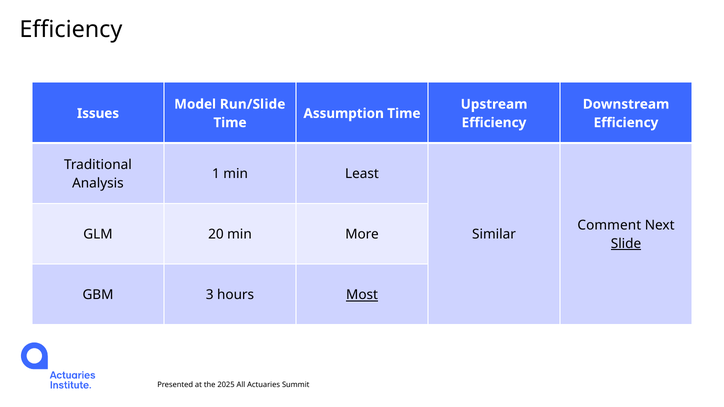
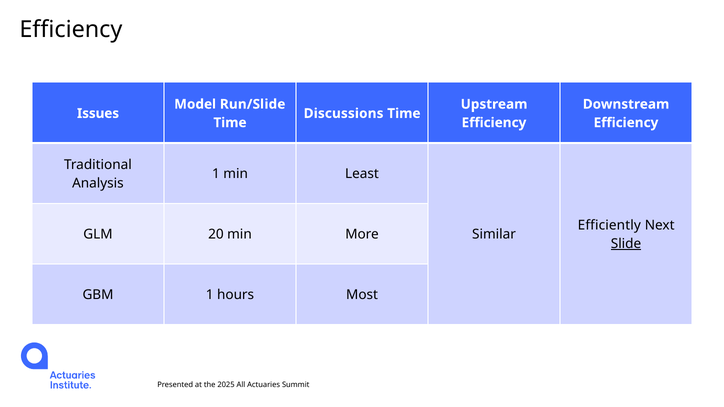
Assumption: Assumption -> Discussions
Comment: Comment -> Efficiently
GBM 3: 3 -> 1
Most underline: present -> none
